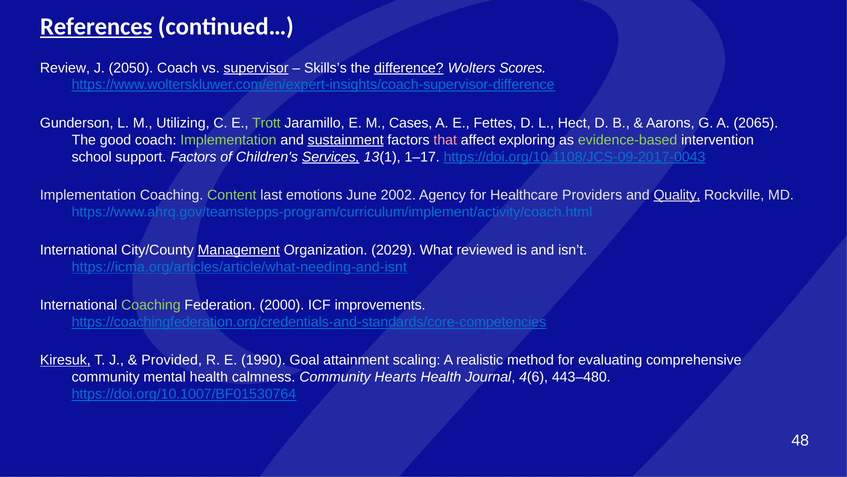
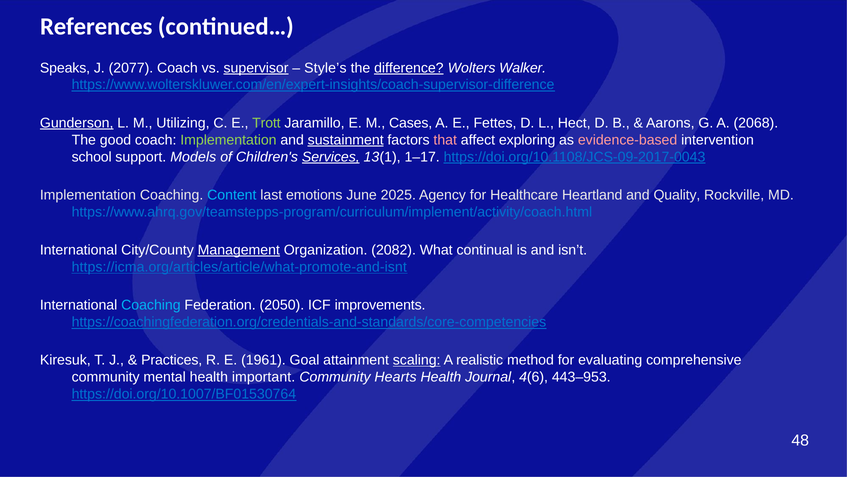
References underline: present -> none
Review: Review -> Speaks
2050: 2050 -> 2077
Skills’s: Skills’s -> Style’s
Scores: Scores -> Walker
Gunderson underline: none -> present
2065: 2065 -> 2068
evidence-based colour: light green -> pink
support Factors: Factors -> Models
Content colour: light green -> light blue
2002: 2002 -> 2025
Providers: Providers -> Heartland
Quality underline: present -> none
2029: 2029 -> 2082
reviewed: reviewed -> continual
https://icma.org/articles/article/what-needing-and-isnt: https://icma.org/articles/article/what-needing-and-isnt -> https://icma.org/articles/article/what-promote-and-isnt
Coaching at (151, 305) colour: light green -> light blue
2000: 2000 -> 2050
Kiresuk underline: present -> none
Provided: Provided -> Practices
1990: 1990 -> 1961
scaling underline: none -> present
calmness: calmness -> important
443–480: 443–480 -> 443–953
